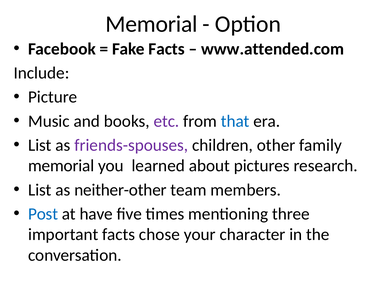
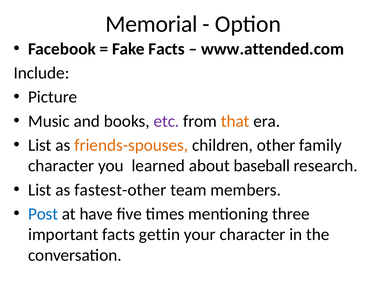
that colour: blue -> orange
friends-spouses colour: purple -> orange
memorial at (61, 166): memorial -> character
pictures: pictures -> baseball
neither-other: neither-other -> fastest-other
chose: chose -> gettin
